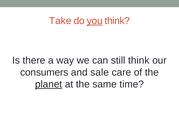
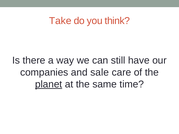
you underline: present -> none
still think: think -> have
consumers: consumers -> companies
